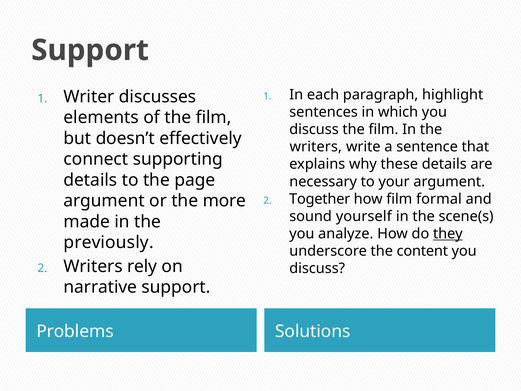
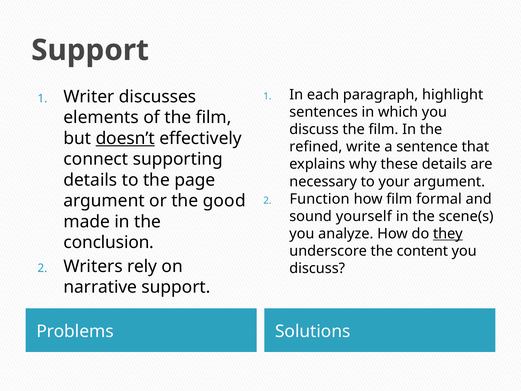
doesn’t underline: none -> present
writers at (316, 147): writers -> refined
more: more -> good
Together: Together -> Function
previously: previously -> conclusion
